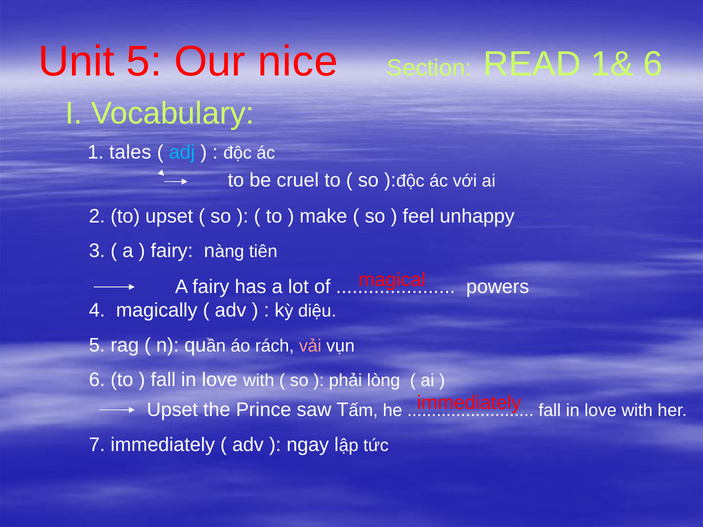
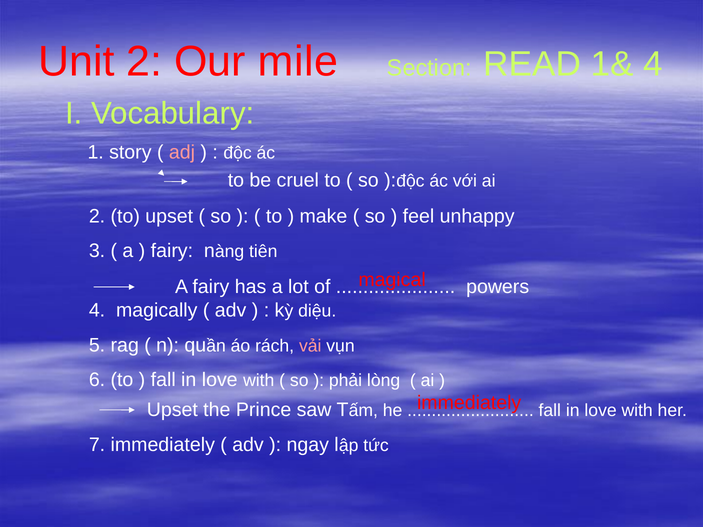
Unit 5: 5 -> 2
nice: nice -> mile
1& 6: 6 -> 4
tales: tales -> story
adj colour: light blue -> pink
